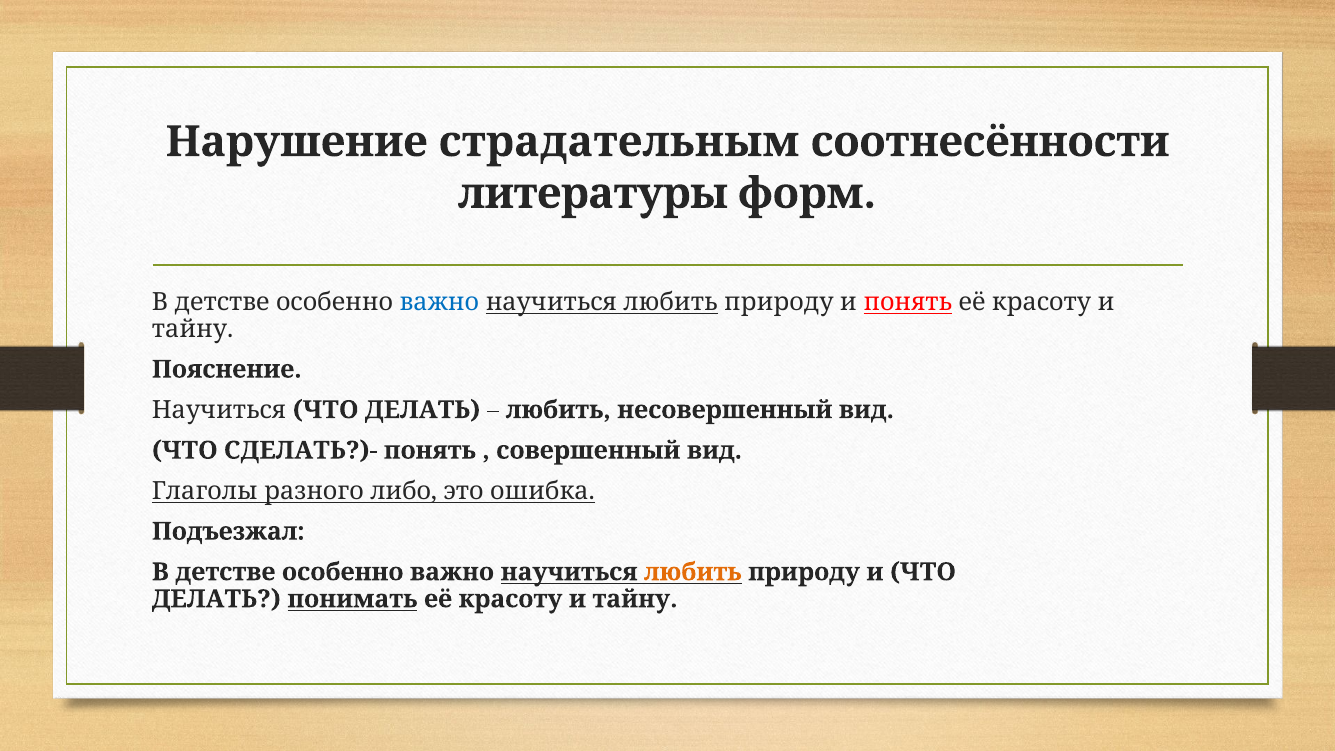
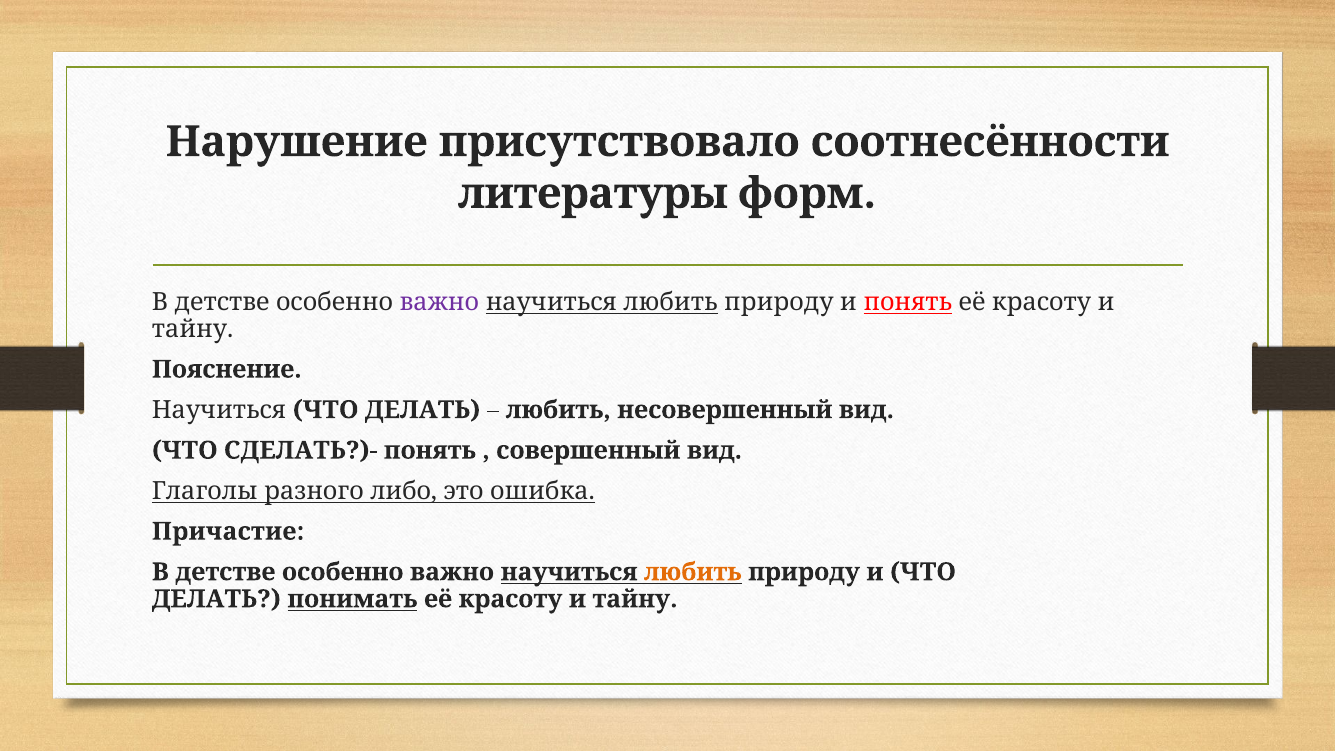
страдательным: страдательным -> присутствовало
важно at (439, 302) colour: blue -> purple
Подъезжал: Подъезжал -> Причастие
